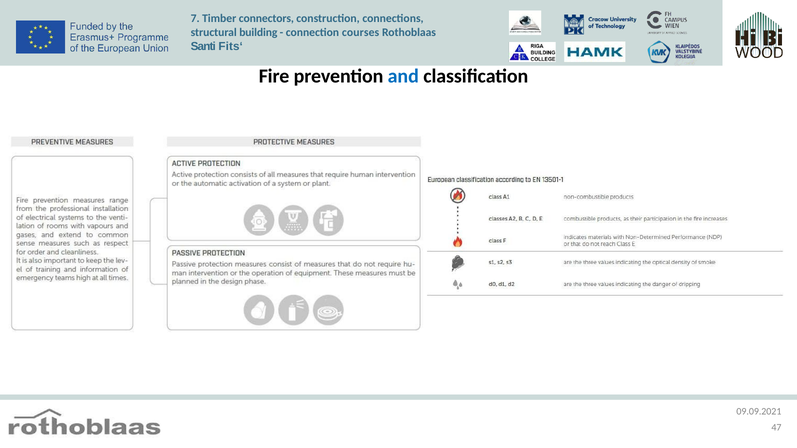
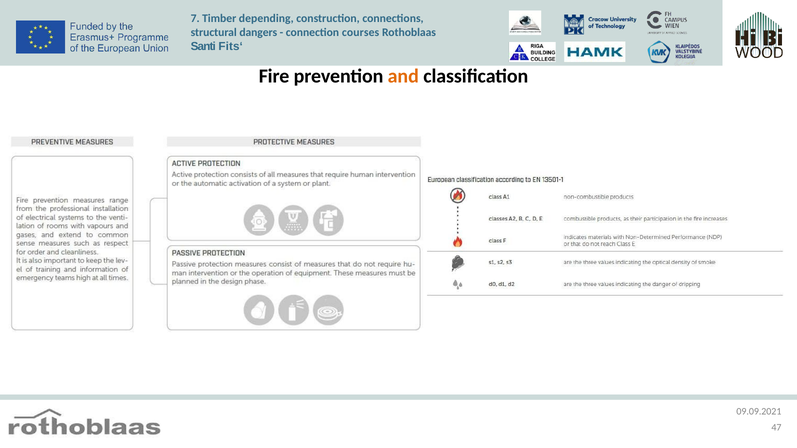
connectors: connectors -> depending
building: building -> dangers
and colour: blue -> orange
